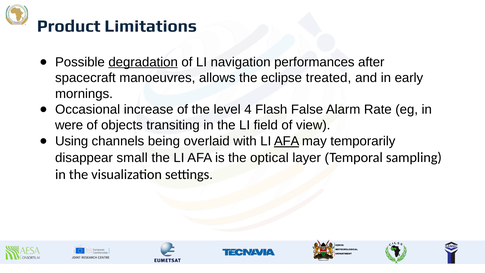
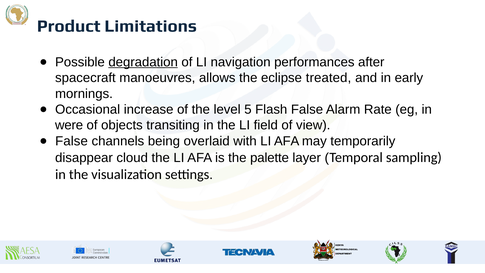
4: 4 -> 5
Using at (72, 141): Using -> False
AFA at (287, 141) underline: present -> none
small: small -> cloud
optical: optical -> palette
